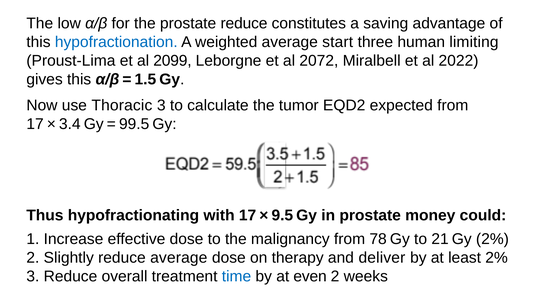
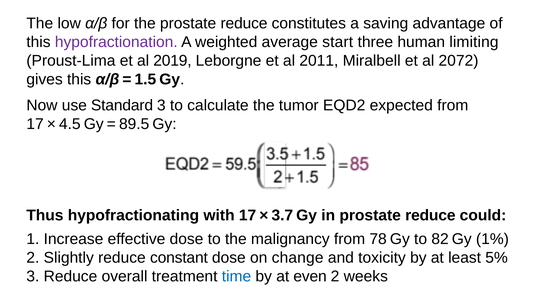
hypofractionation colour: blue -> purple
2099: 2099 -> 2019
2072: 2072 -> 2011
2022: 2022 -> 2072
Thoracic: Thoracic -> Standard
3.4: 3.4 -> 4.5
99.5: 99.5 -> 89.5
9.5: 9.5 -> 3.7
in prostate money: money -> reduce
21: 21 -> 82
Gy 2%: 2% -> 1%
reduce average: average -> constant
therapy: therapy -> change
deliver: deliver -> toxicity
least 2%: 2% -> 5%
